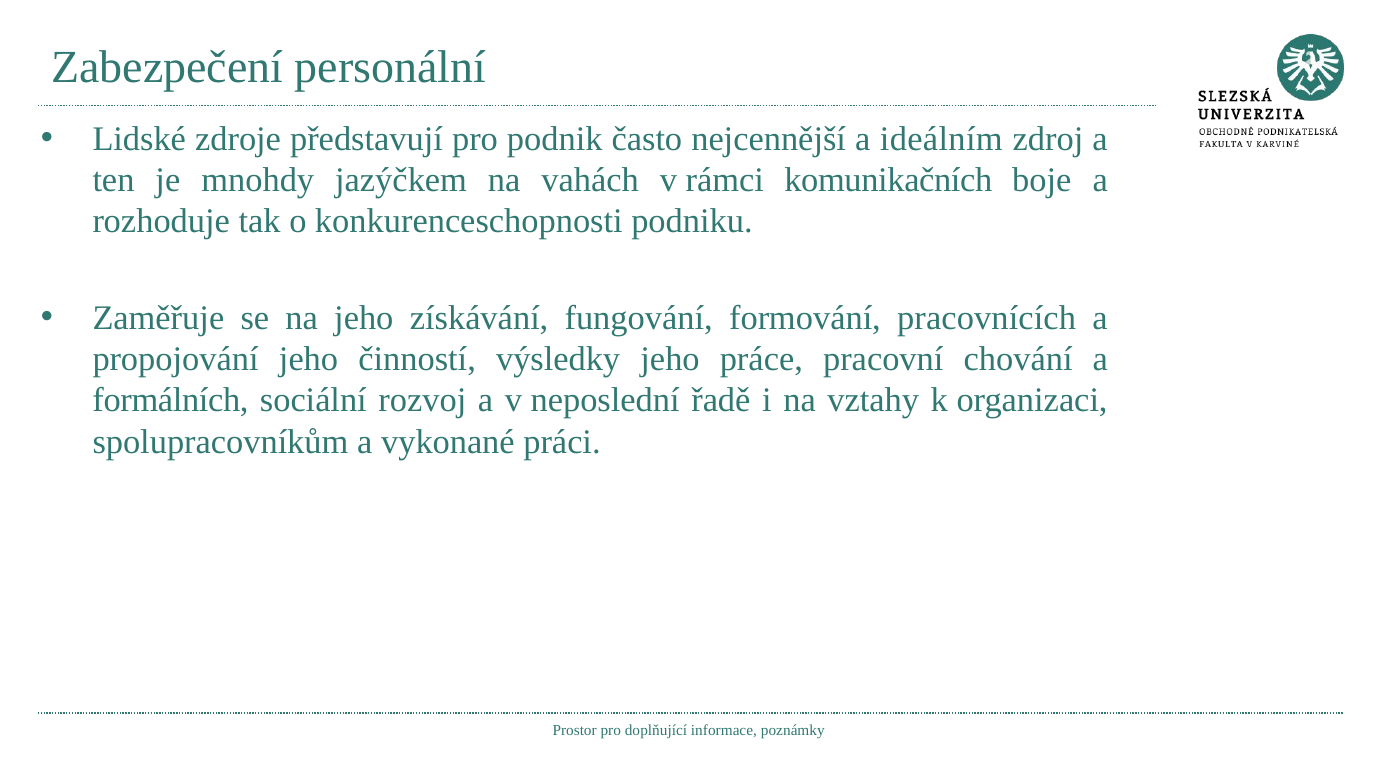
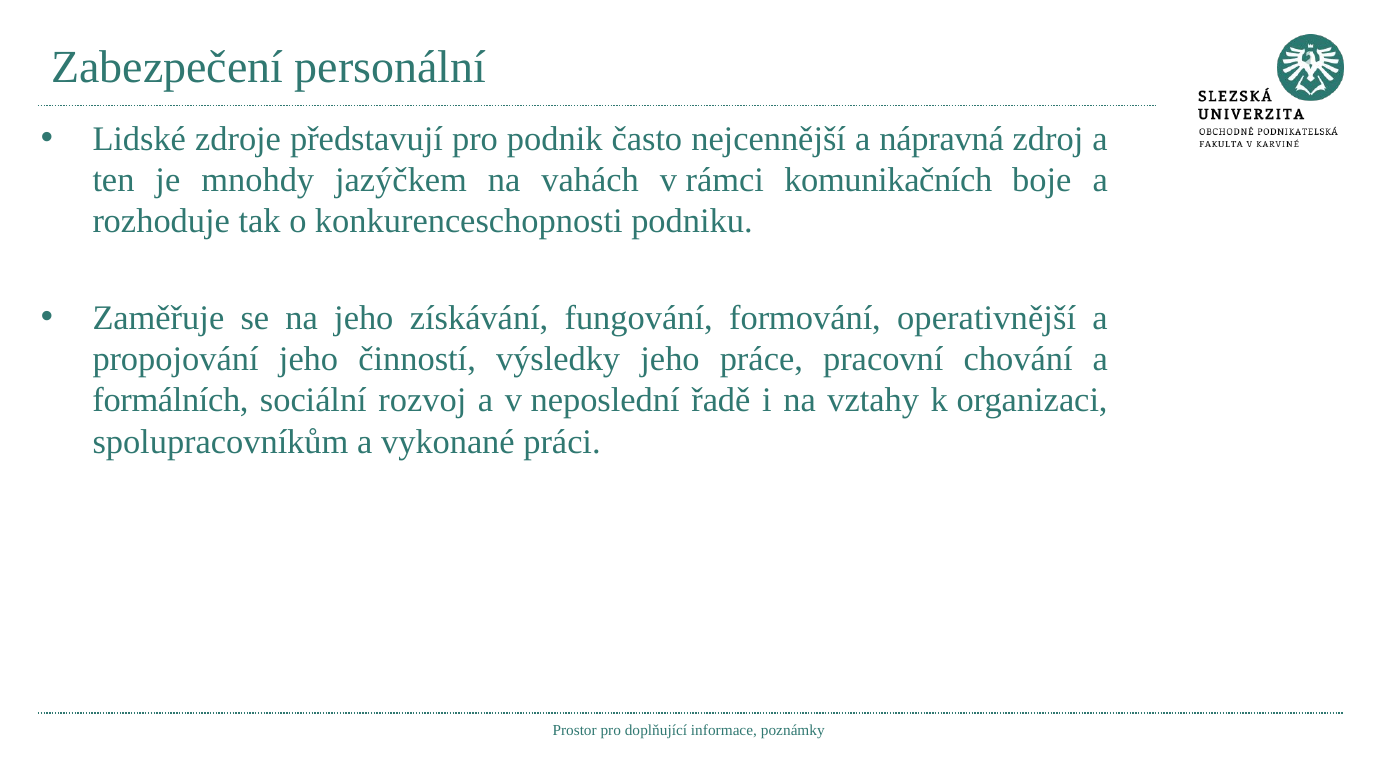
ideálním: ideálním -> nápravná
pracovnících: pracovnících -> operativnější
